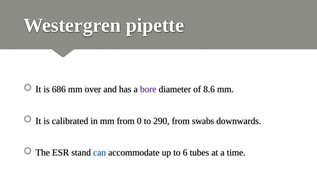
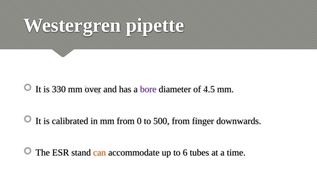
686: 686 -> 330
8.6: 8.6 -> 4.5
290: 290 -> 500
swabs: swabs -> finger
can colour: blue -> orange
